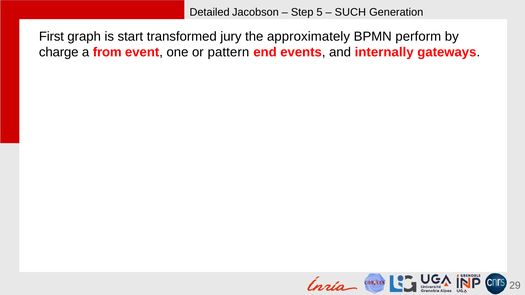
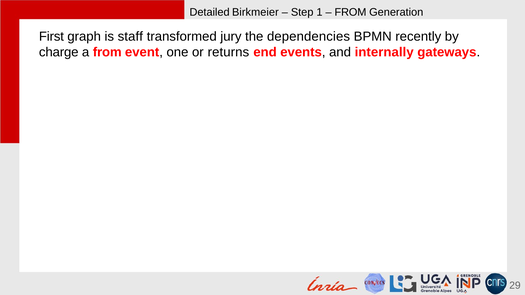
Jacobson: Jacobson -> Birkmeier
5: 5 -> 1
SUCH at (350, 12): SUCH -> FROM
start: start -> staff
approximately: approximately -> dependencies
perform: perform -> recently
pattern: pattern -> returns
